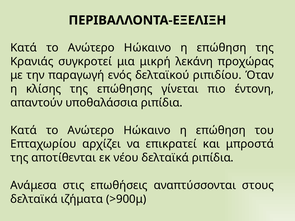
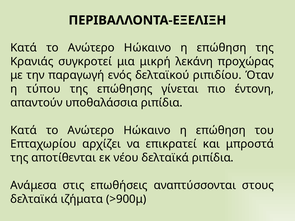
κλίσης: κλίσης -> τύπου
